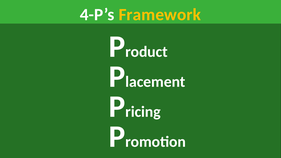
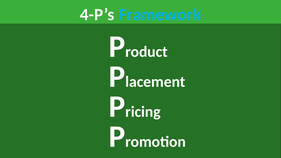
Framework colour: yellow -> light blue
